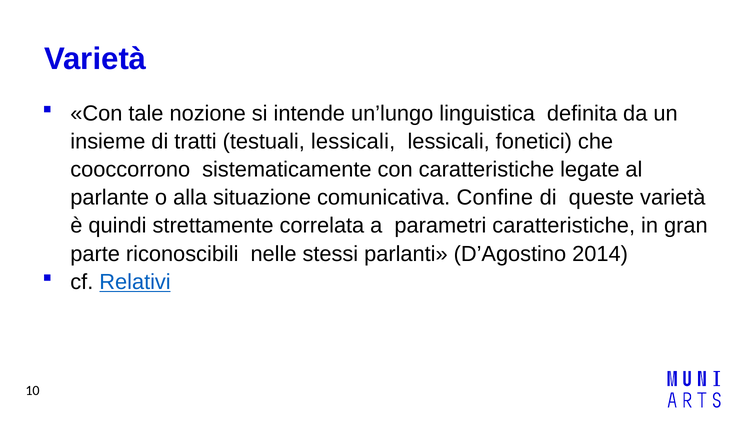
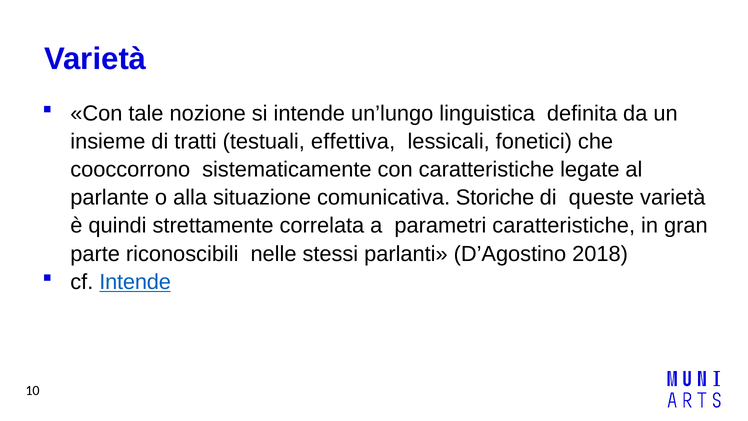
testuali lessicali: lessicali -> effettiva
Confine: Confine -> Storiche
2014: 2014 -> 2018
cf Relativi: Relativi -> Intende
